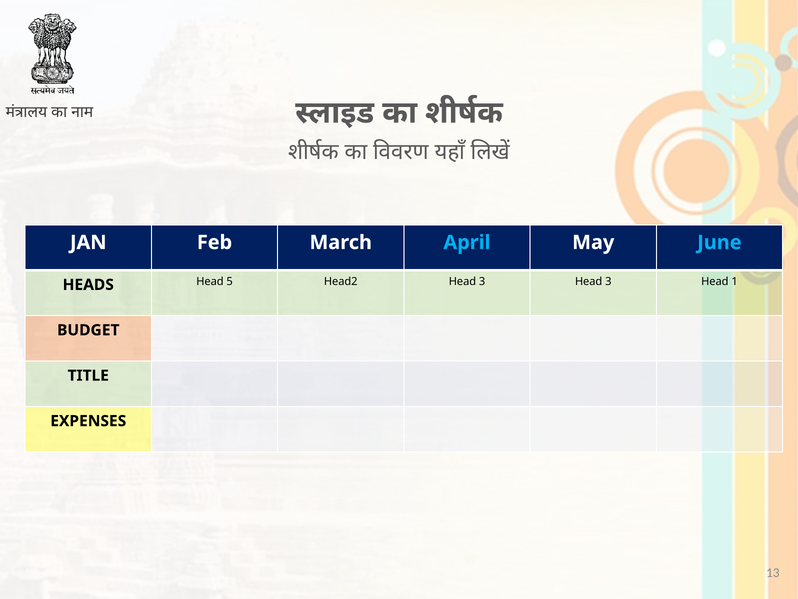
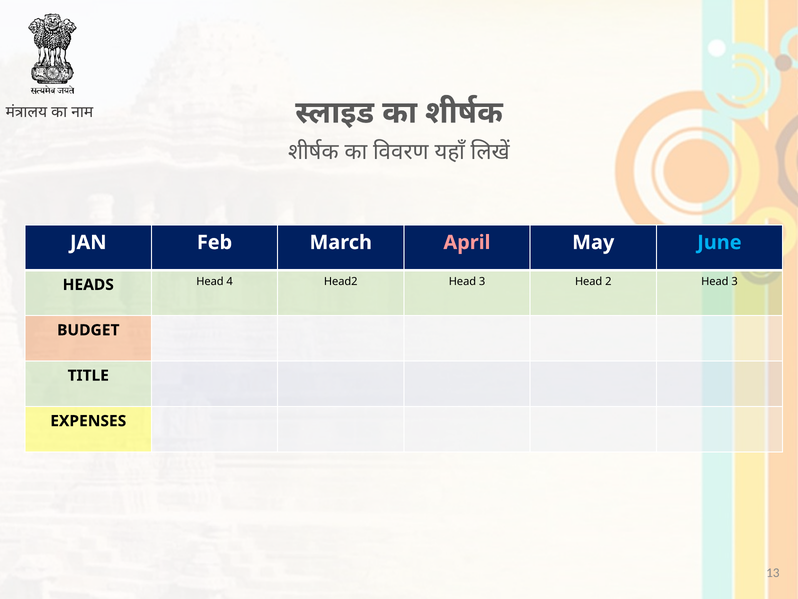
April colour: light blue -> pink
5: 5 -> 4
3 Head 3: 3 -> 2
1 at (735, 281): 1 -> 3
